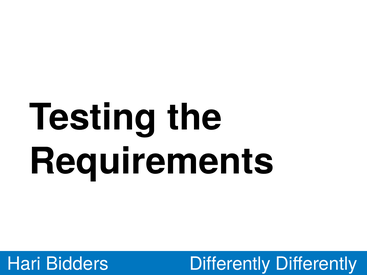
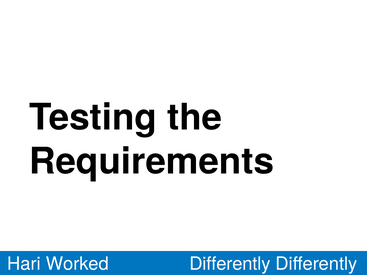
Bidders: Bidders -> Worked
